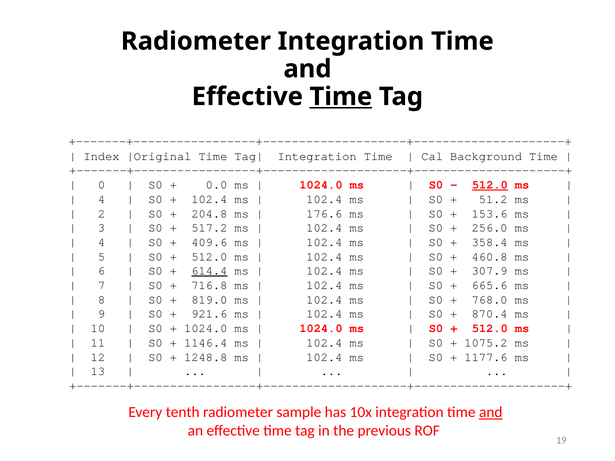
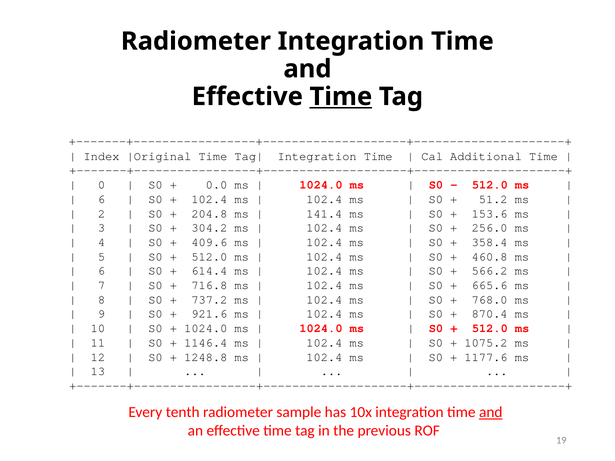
Background: Background -> Additional
512.0 at (490, 185) underline: present -> none
4 at (101, 199): 4 -> 6
176.6: 176.6 -> 141.4
517.2: 517.2 -> 304.2
614.4 underline: present -> none
307.9: 307.9 -> 566.2
819.0: 819.0 -> 737.2
